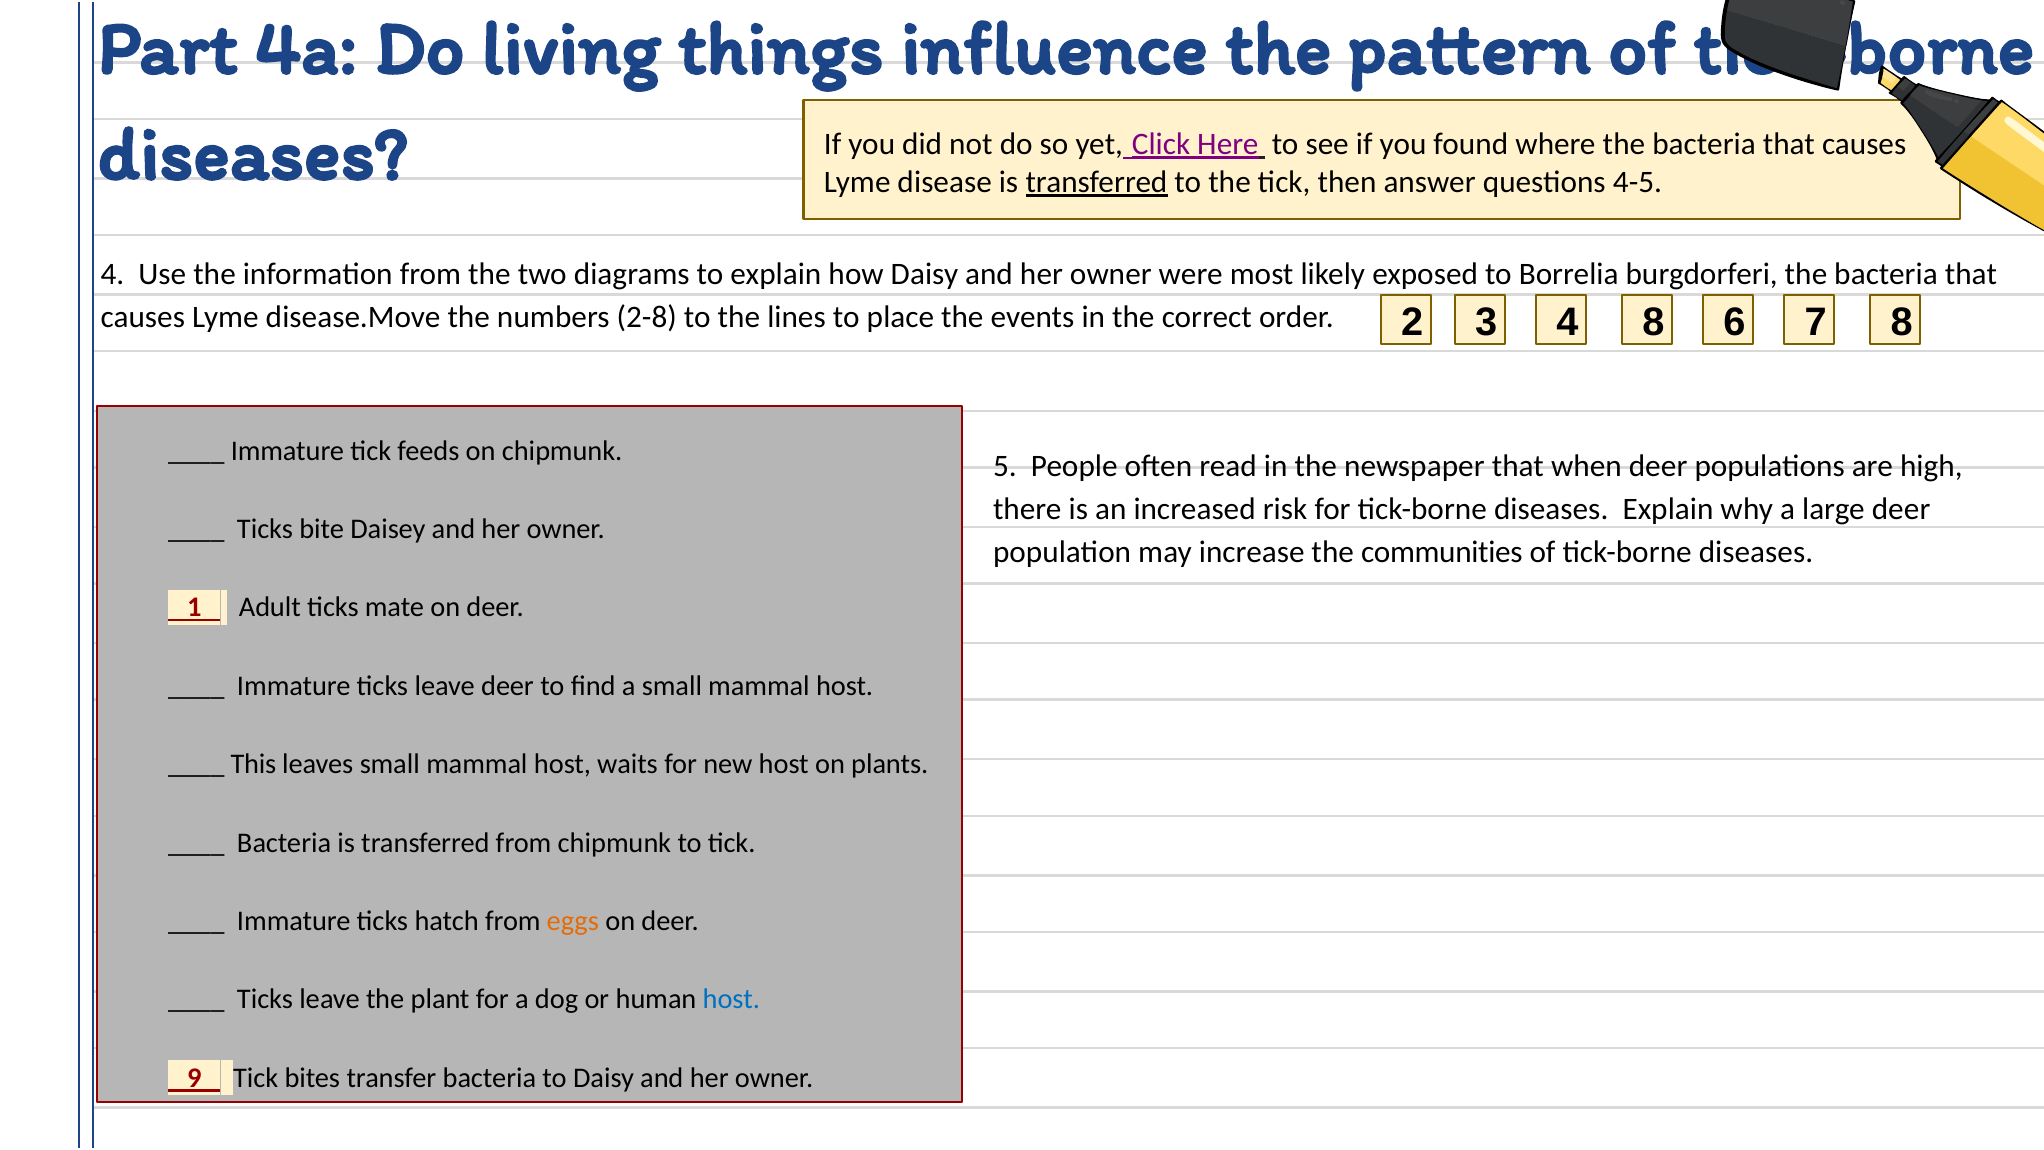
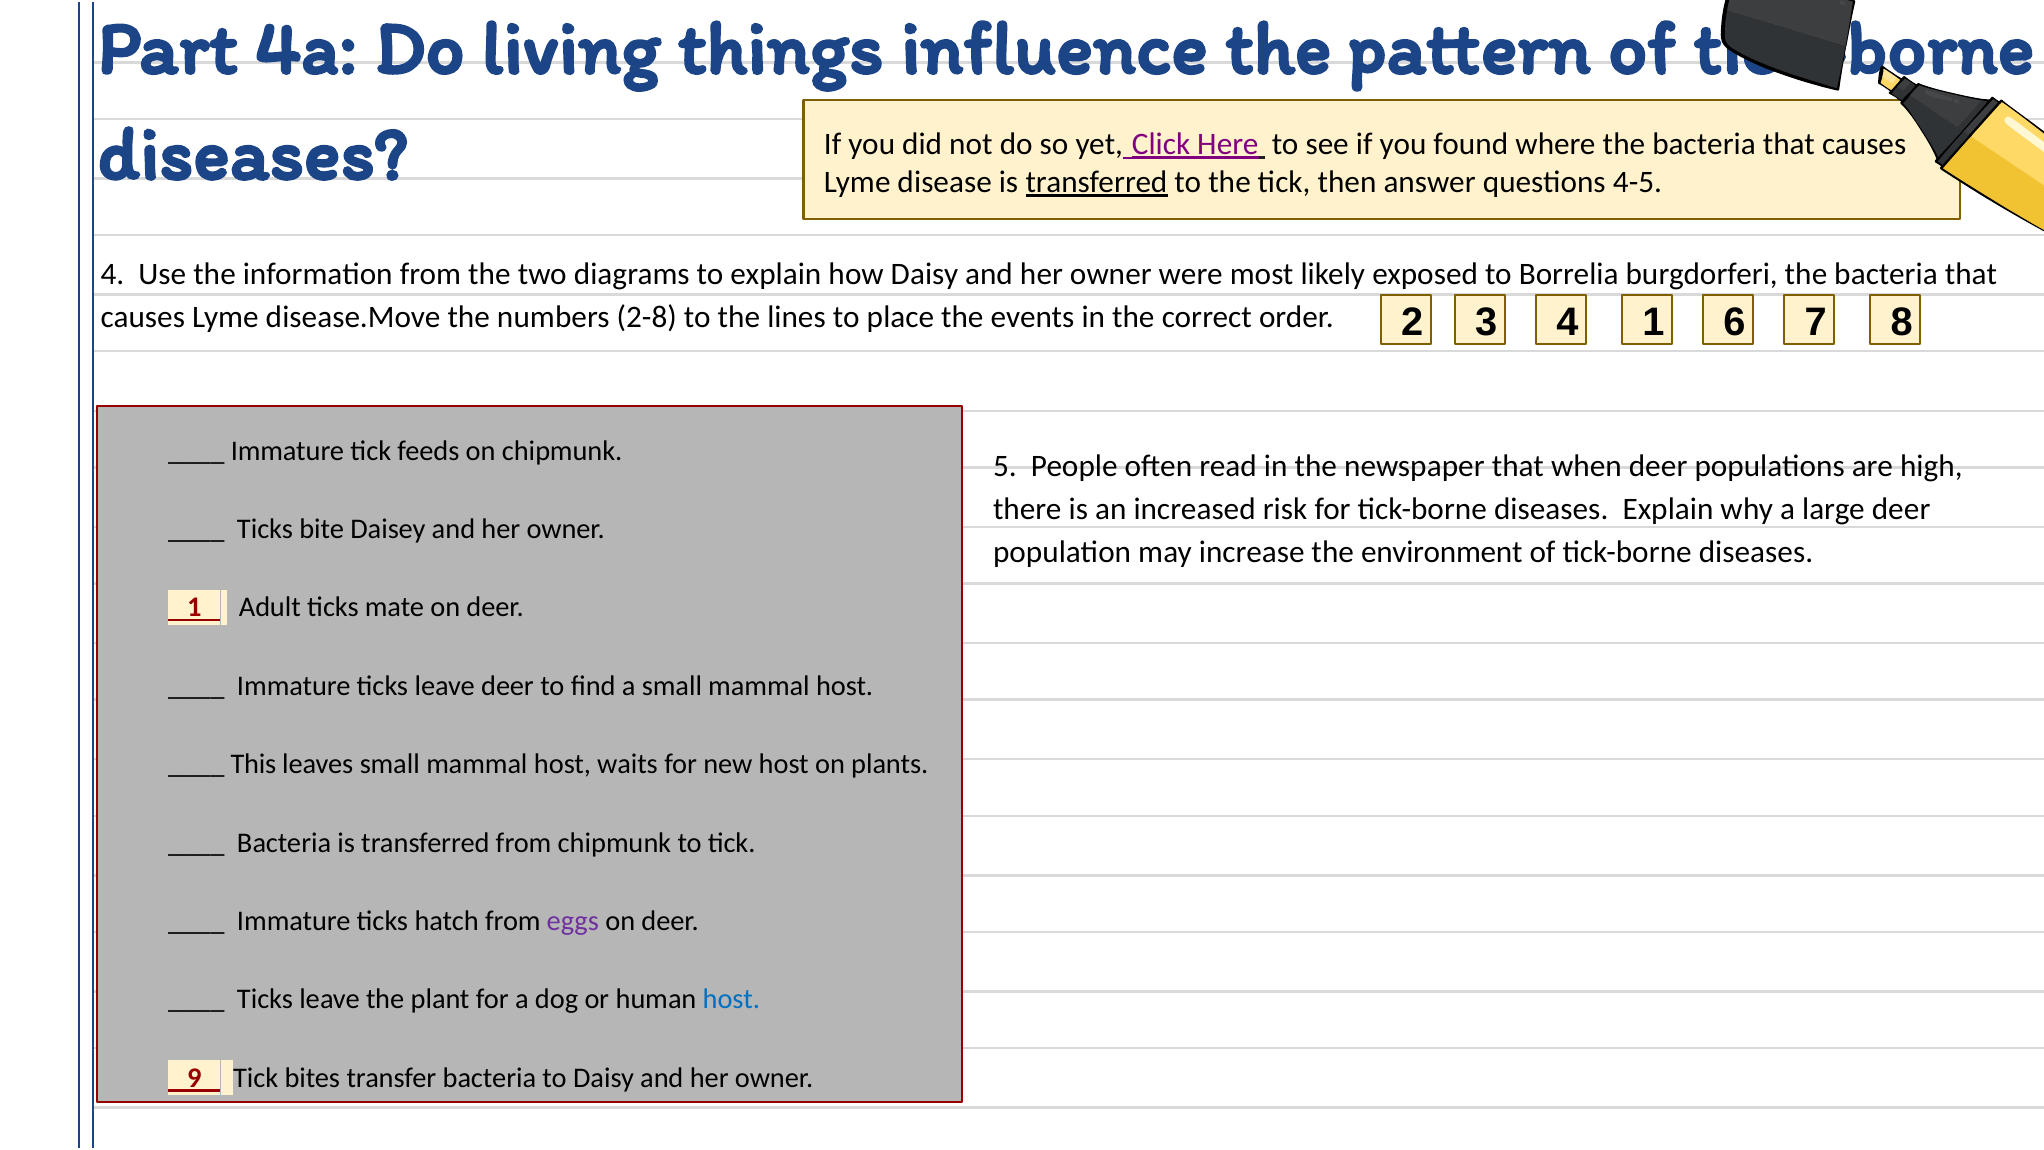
4 8: 8 -> 1
communities: communities -> environment
eggs colour: orange -> purple
